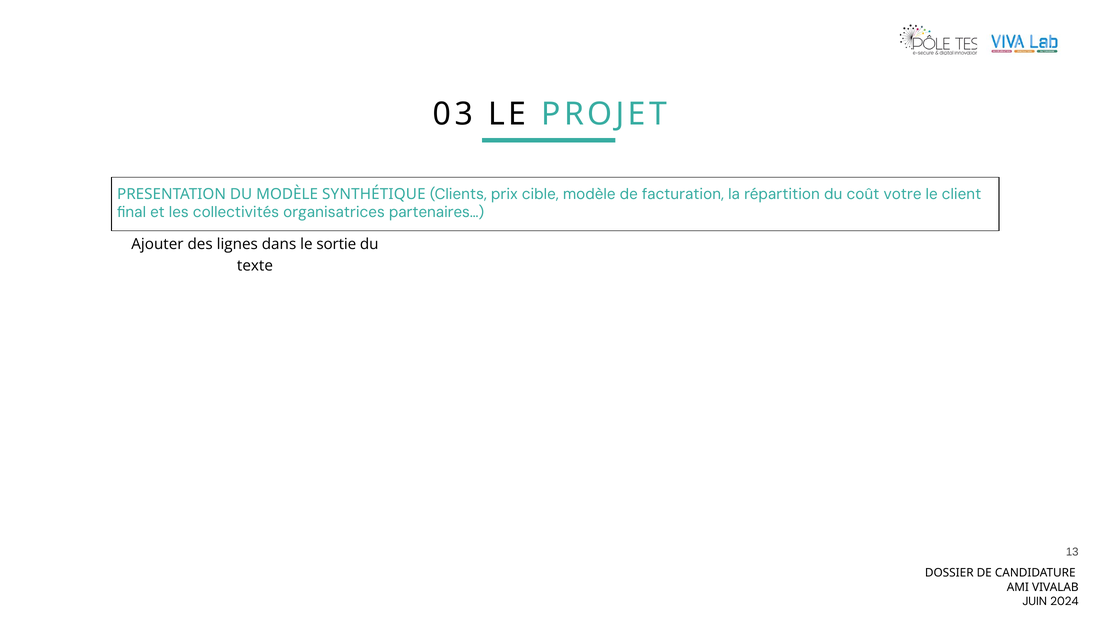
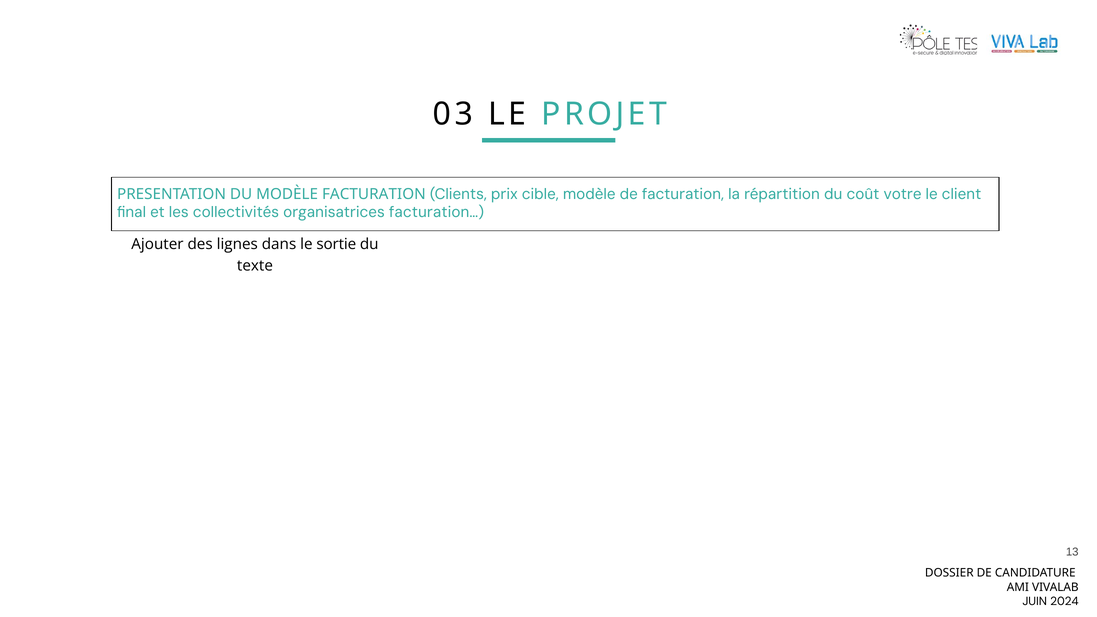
MODÈLE SYNTHÉTIQUE: SYNTHÉTIQUE -> FACTURATION
partenaires…: partenaires… -> facturation…
